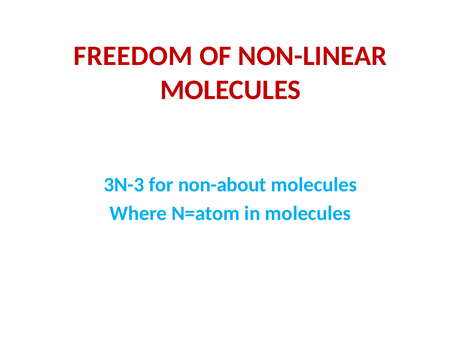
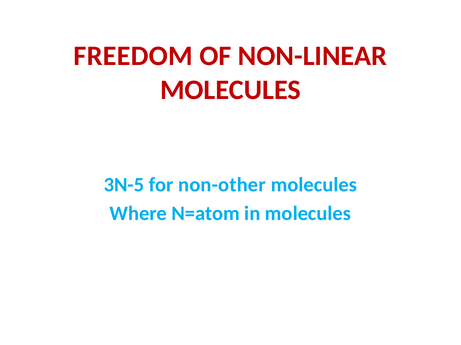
3N-3: 3N-3 -> 3N-5
non-about: non-about -> non-other
